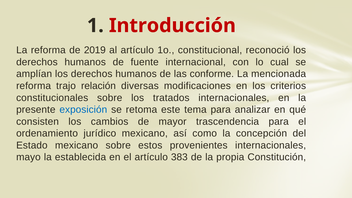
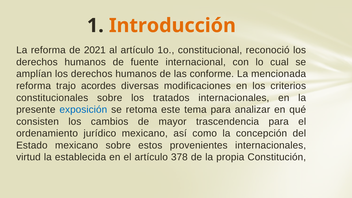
Introducción colour: red -> orange
2019: 2019 -> 2021
relación: relación -> acordes
mayo: mayo -> virtud
383: 383 -> 378
